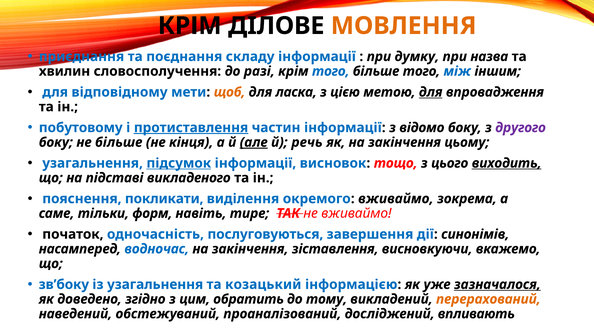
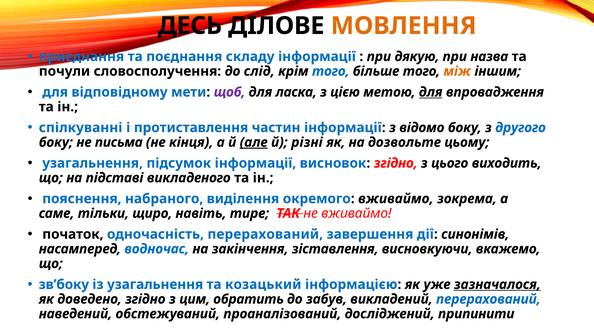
КРІМ at (190, 26): КРІМ -> ДЕСЬ
думку: думку -> дякую
хвилин: хвилин -> почули
разі: разі -> слід
між colour: blue -> orange
щоб colour: orange -> purple
побутовому: побутовому -> спілкуванні
протиставлення underline: present -> none
другого colour: purple -> blue
не більше: більше -> письма
речь: речь -> різні
як на закінчення: закінчення -> дозвольте
підсумок underline: present -> none
висновок тощо: тощо -> згідно
виходить underline: present -> none
покликати: покликати -> набраного
форм: форм -> щиро
одночасність послуговуються: послуговуються -> перерахований
тому: тому -> забув
перерахований at (488, 299) colour: orange -> blue
впливають: впливають -> припинити
